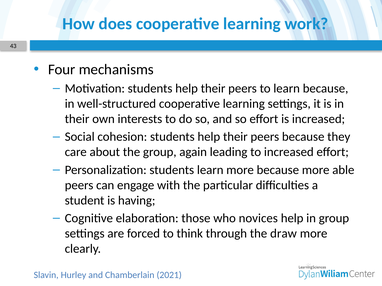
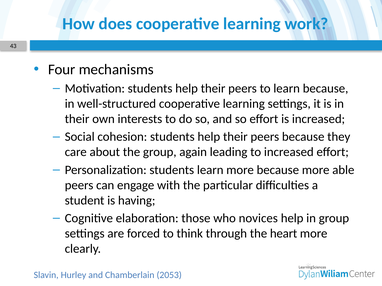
draw: draw -> heart
2021: 2021 -> 2053
